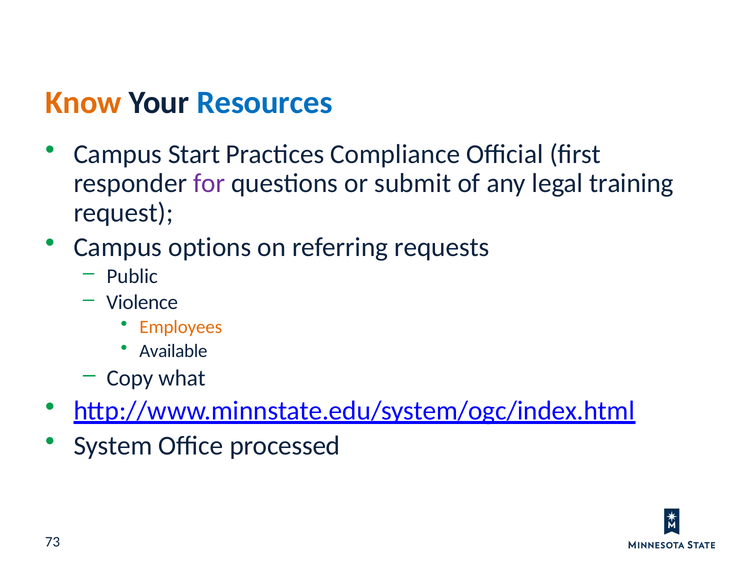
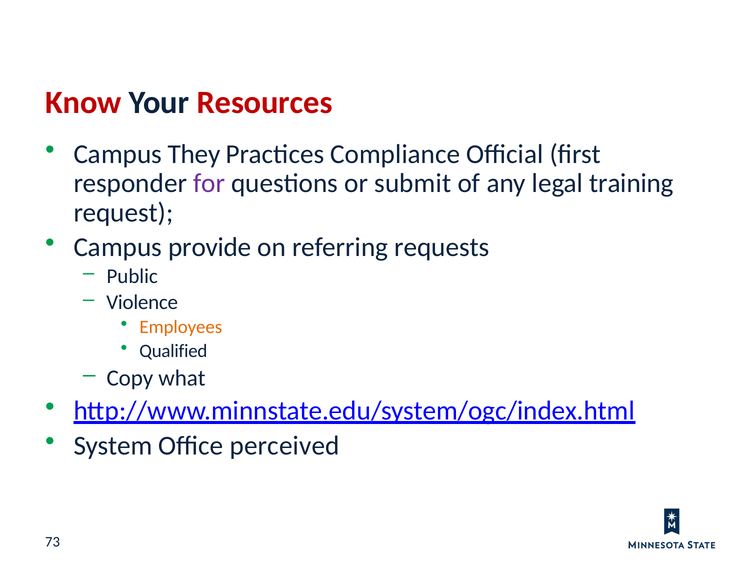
Know colour: orange -> red
Resources colour: blue -> red
Start: Start -> They
options: options -> provide
Available: Available -> Qualified
processed: processed -> perceived
